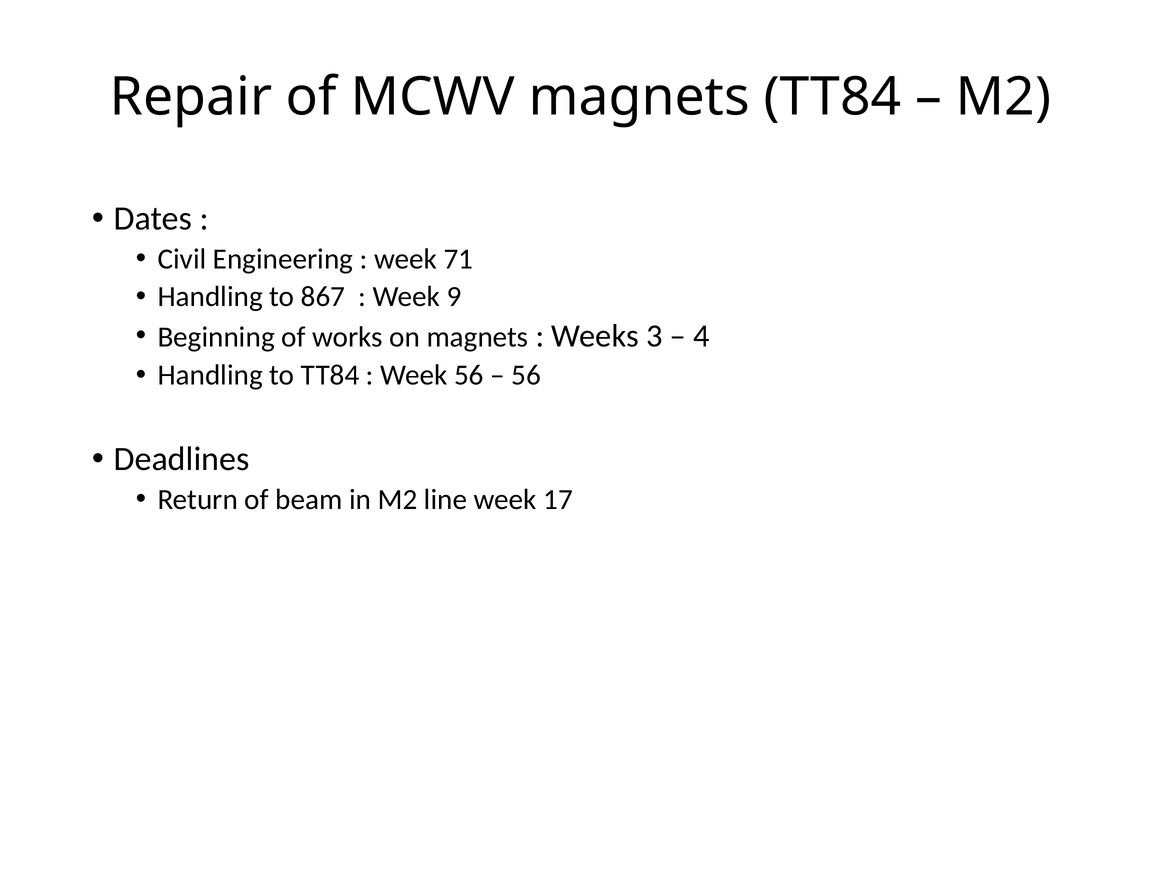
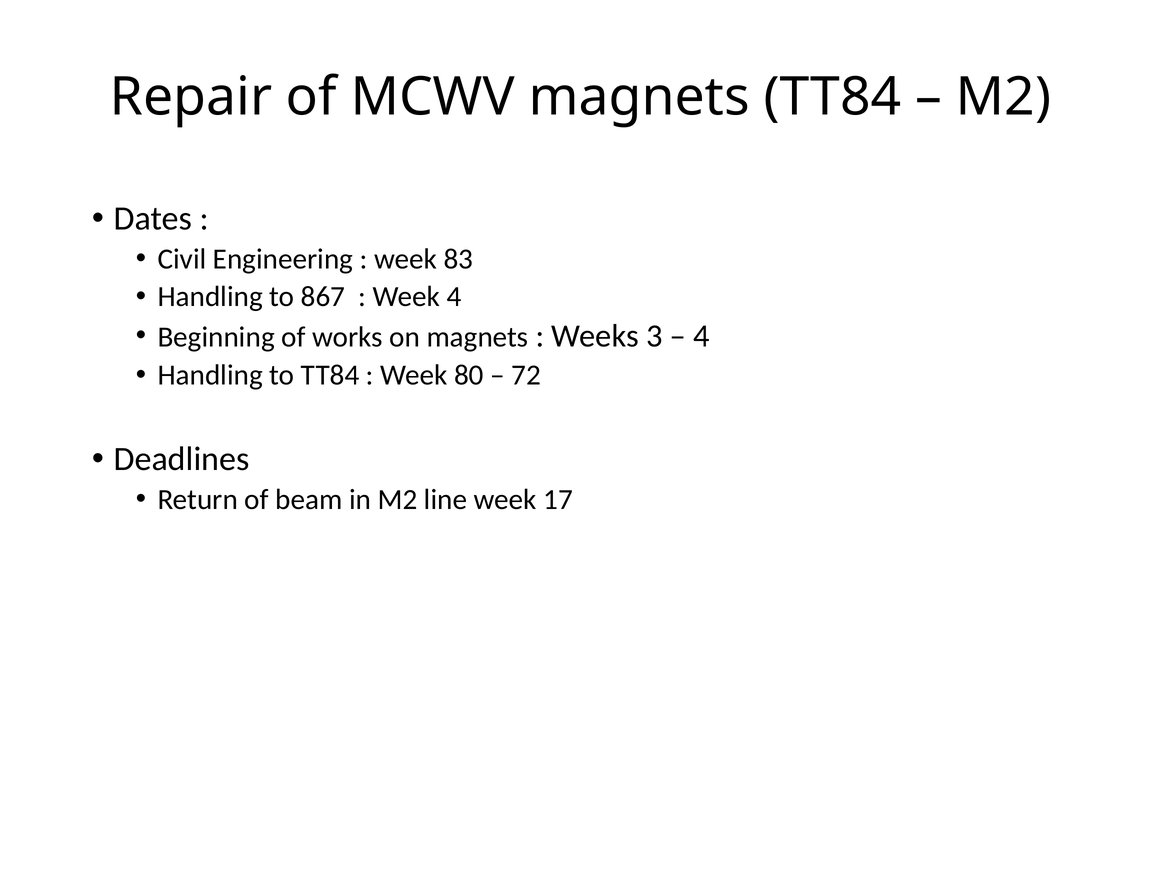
71: 71 -> 83
Week 9: 9 -> 4
Week 56: 56 -> 80
56 at (526, 375): 56 -> 72
